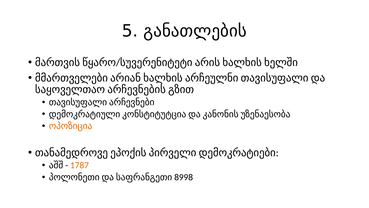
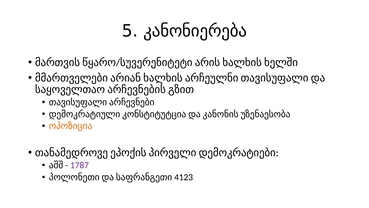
განათლების: განათლების -> კანონიერება
1787 colour: orange -> purple
8998: 8998 -> 4123
